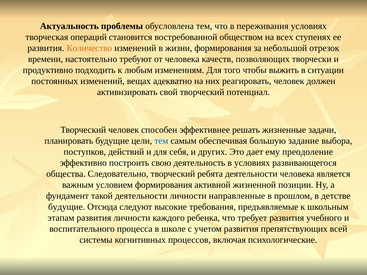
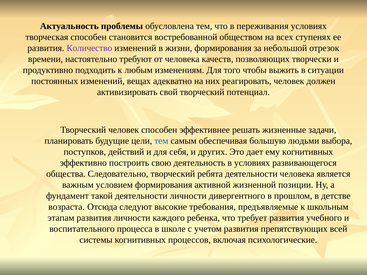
творческая операций: операций -> способен
Количество colour: orange -> purple
задание: задание -> людьми
ему преодоление: преодоление -> когнитивных
направленные: направленные -> дивергентного
будущие at (67, 207): будущие -> возраста
